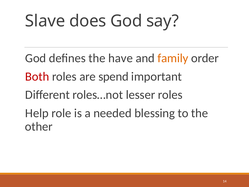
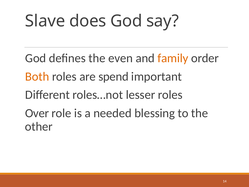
have: have -> even
Both colour: red -> orange
Help: Help -> Over
